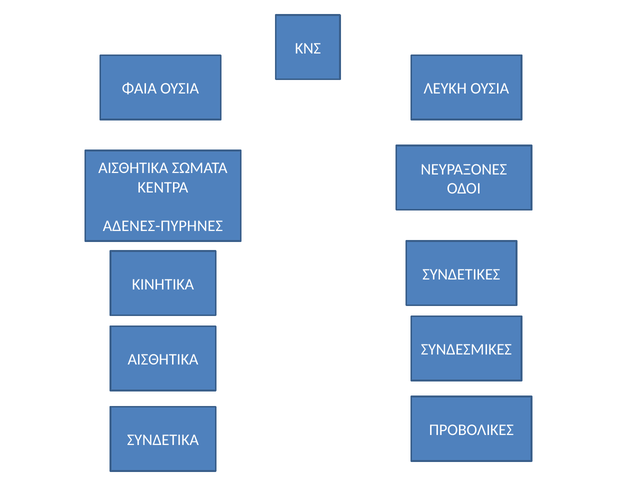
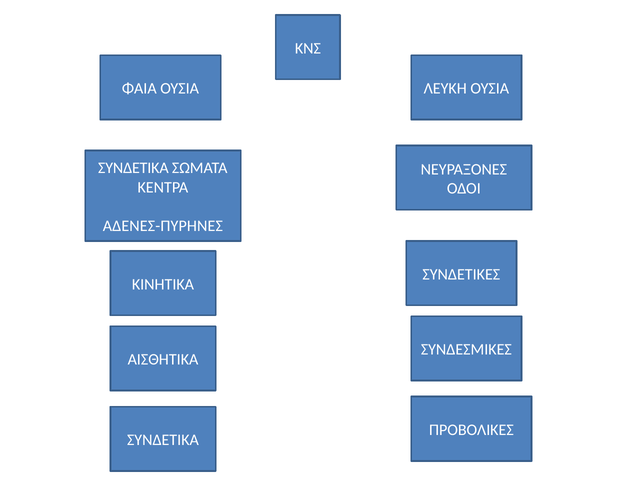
ΑΙΣΘΗΤΙΚΑ at (133, 168): ΑΙΣΘΗΤΙΚΑ -> ΣΥΝΔΕΤΙΚΑ
